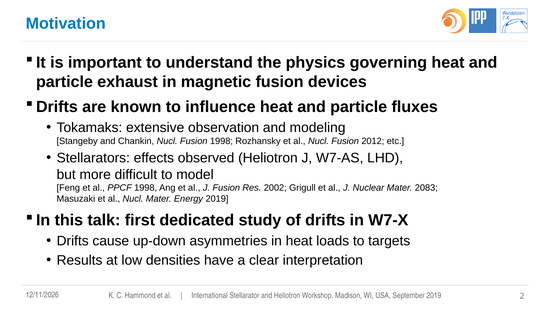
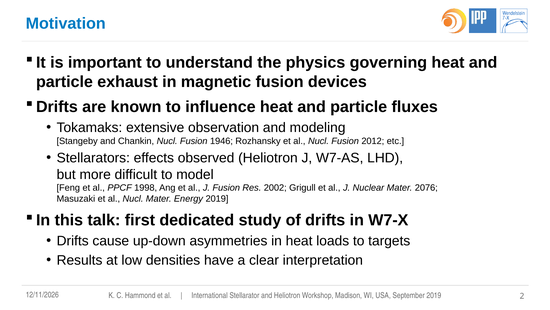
Fusion 1998: 1998 -> 1946
2083: 2083 -> 2076
